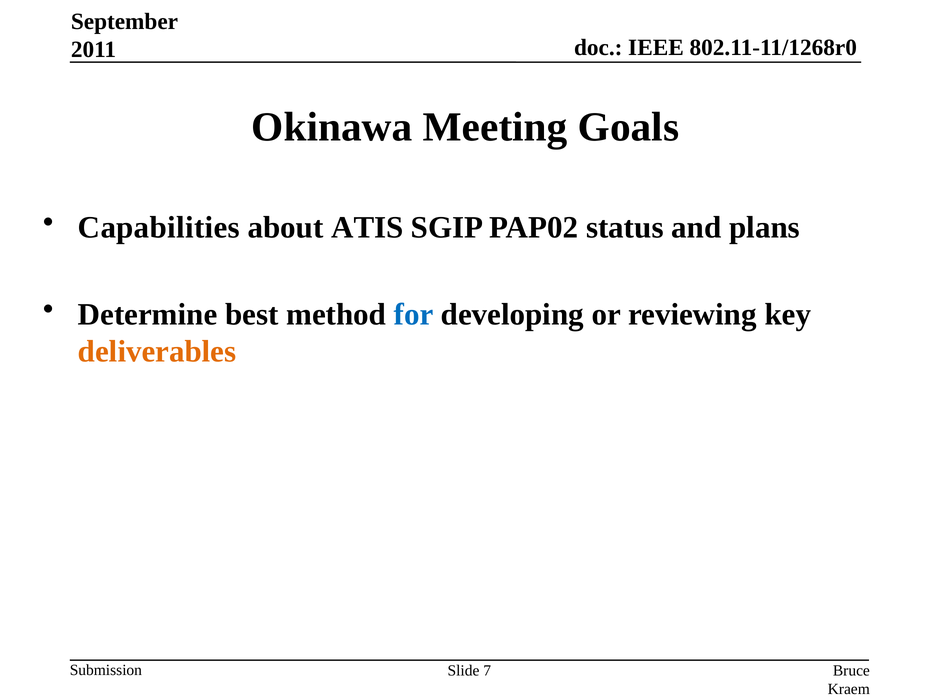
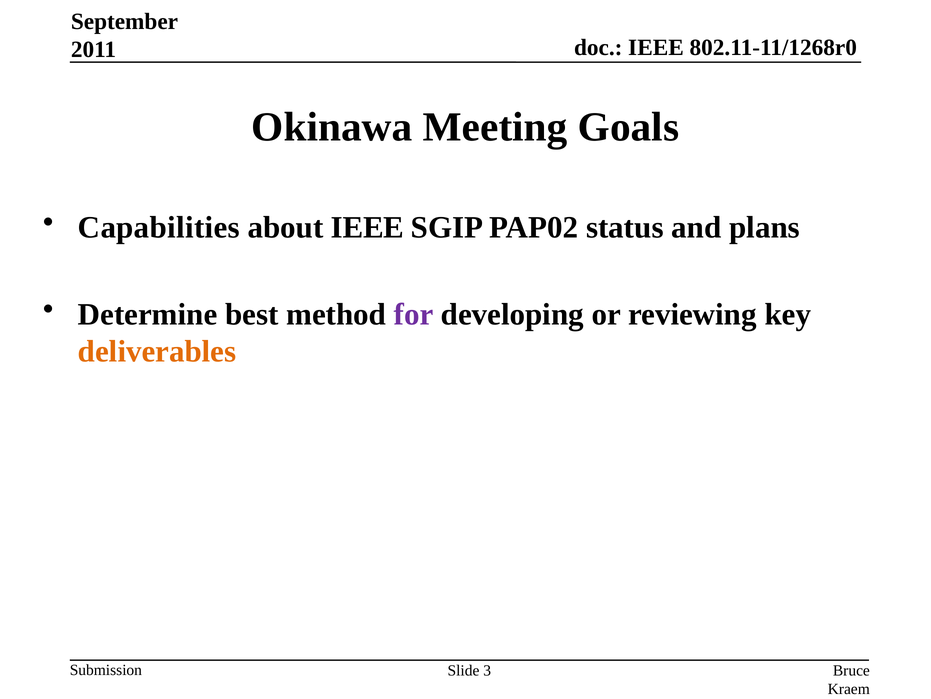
about ATIS: ATIS -> IEEE
for colour: blue -> purple
7: 7 -> 3
